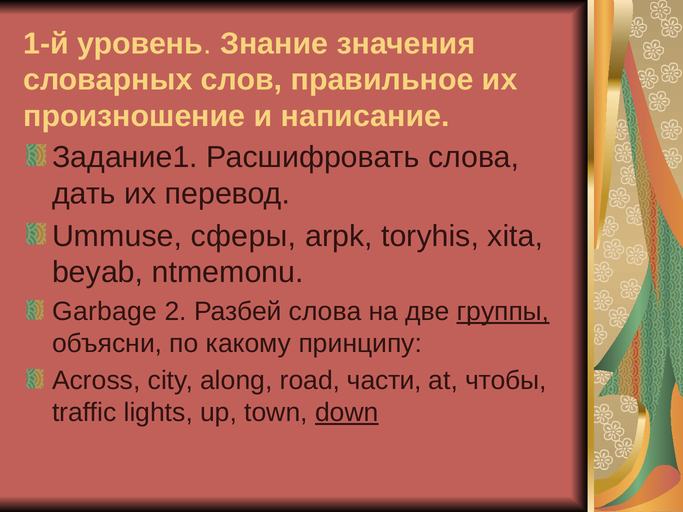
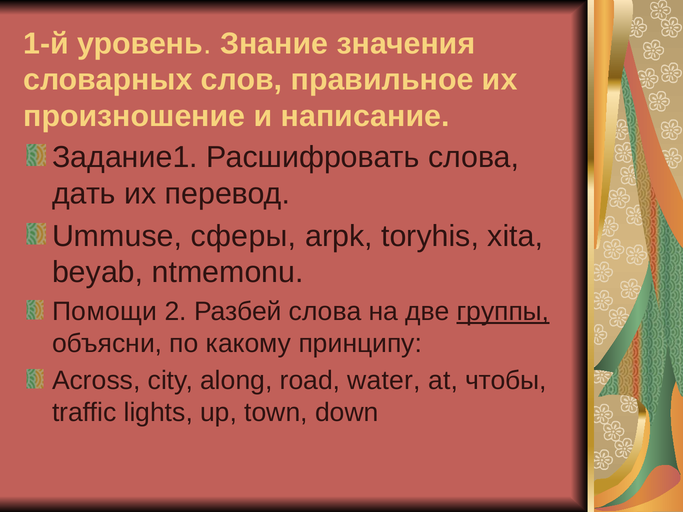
Garbage: Garbage -> Помощи
части: части -> water
down underline: present -> none
